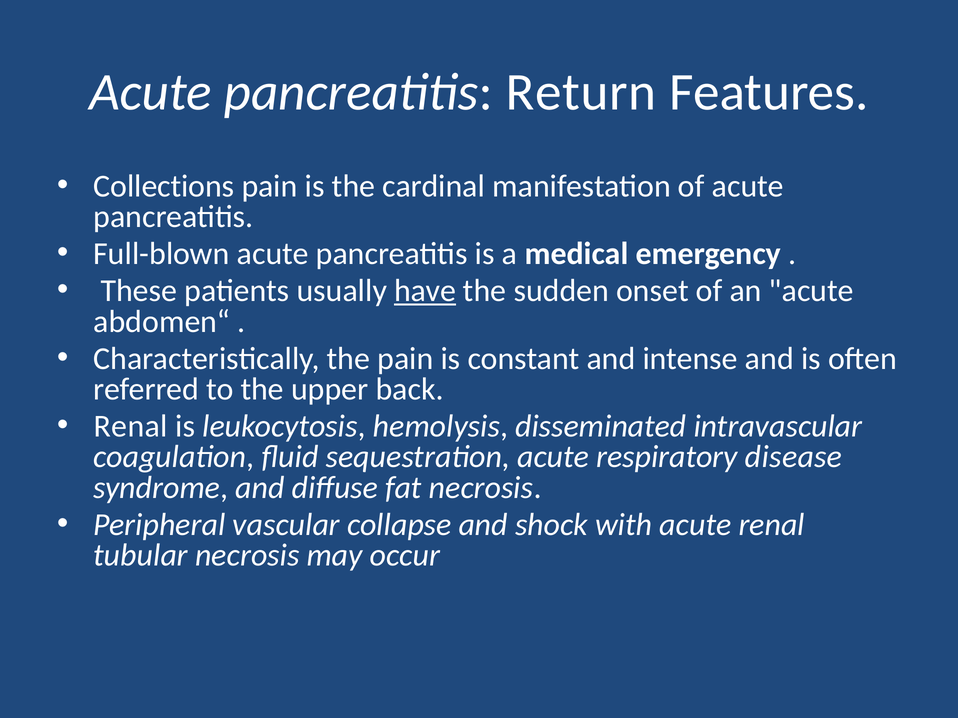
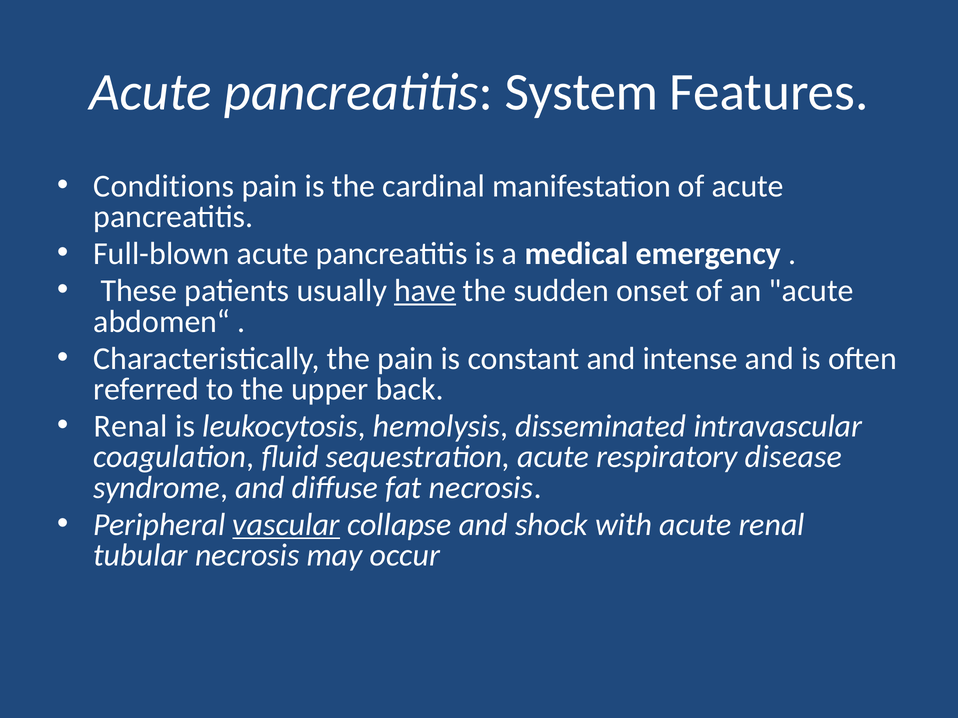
Return: Return -> System
Collections: Collections -> Conditions
vascular underline: none -> present
